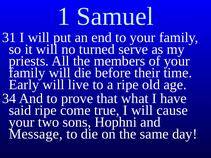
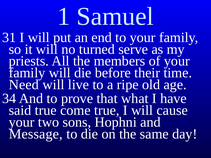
Early: Early -> Need
said ripe: ripe -> true
